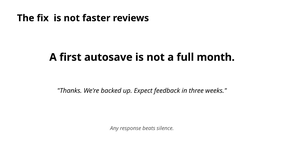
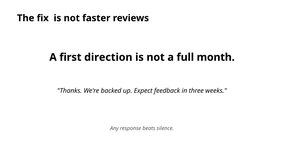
autosave: autosave -> direction
